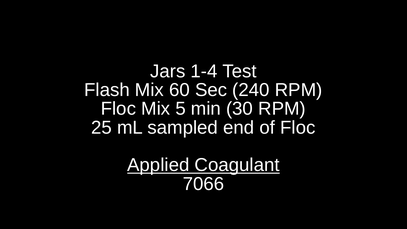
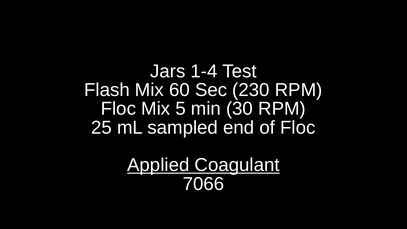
240: 240 -> 230
